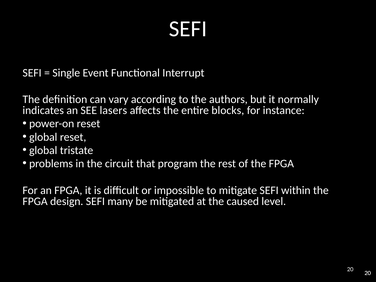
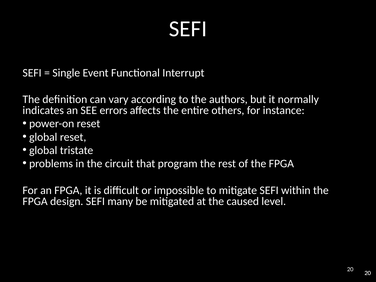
lasers: lasers -> errors
blocks: blocks -> others
